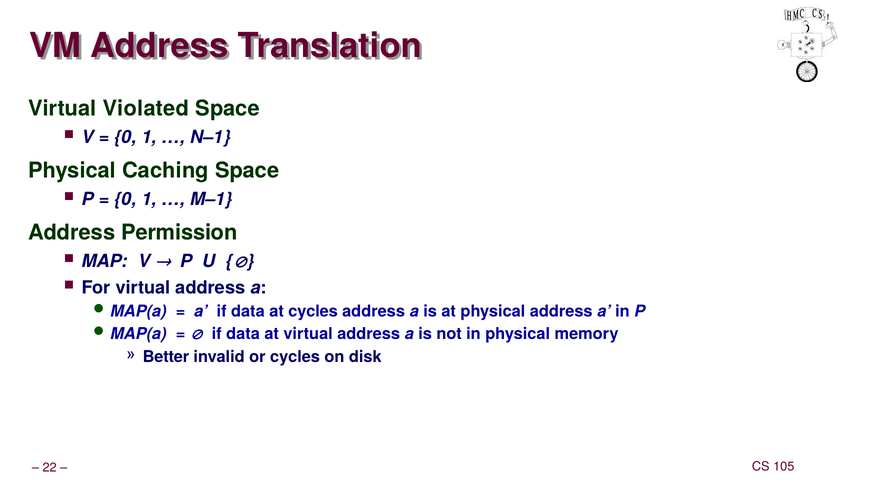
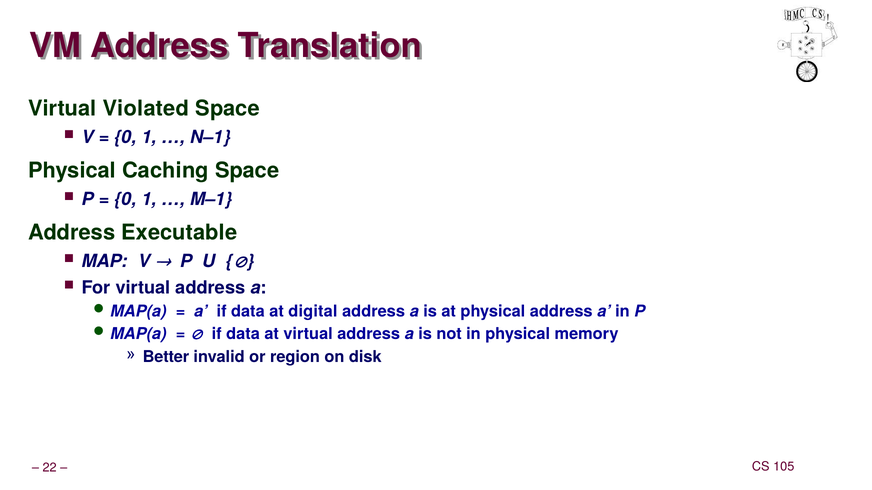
Permission: Permission -> Executable
at cycles: cycles -> digital
or cycles: cycles -> region
